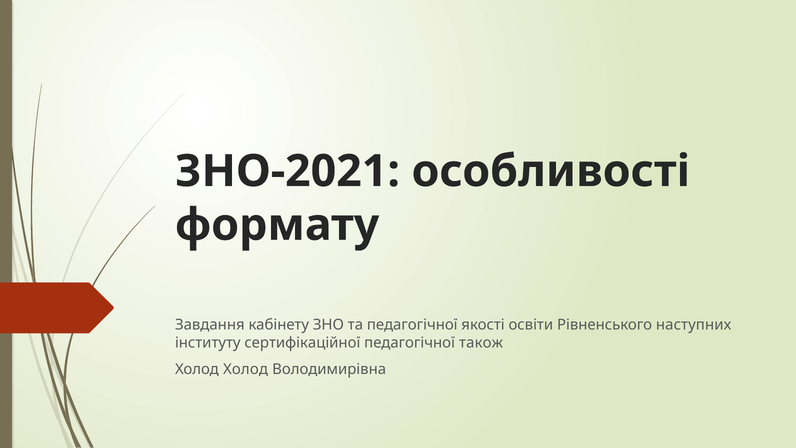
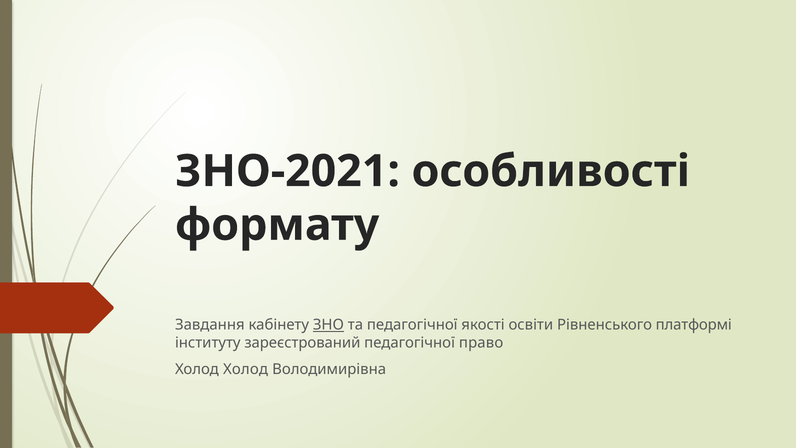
ЗНО underline: none -> present
наступних: наступних -> платформі
сертифікаційної: сертифікаційної -> зареєстрований
також: також -> право
